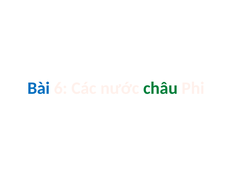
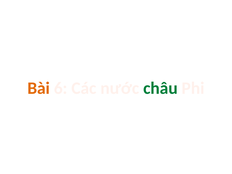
Bài colour: blue -> orange
